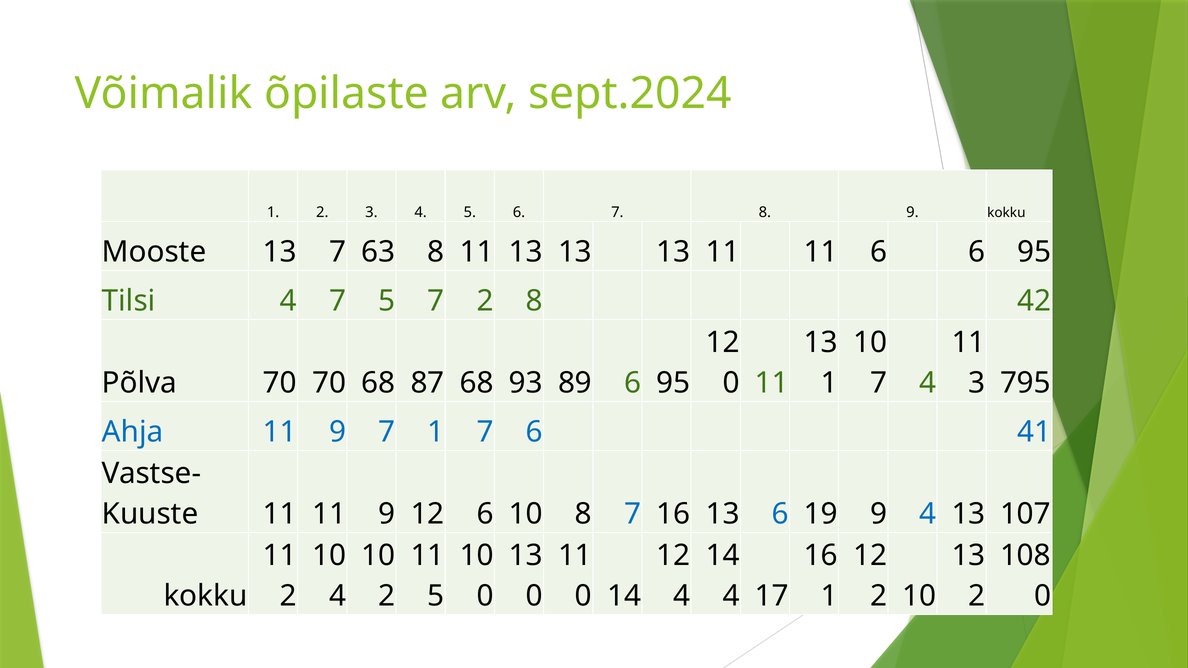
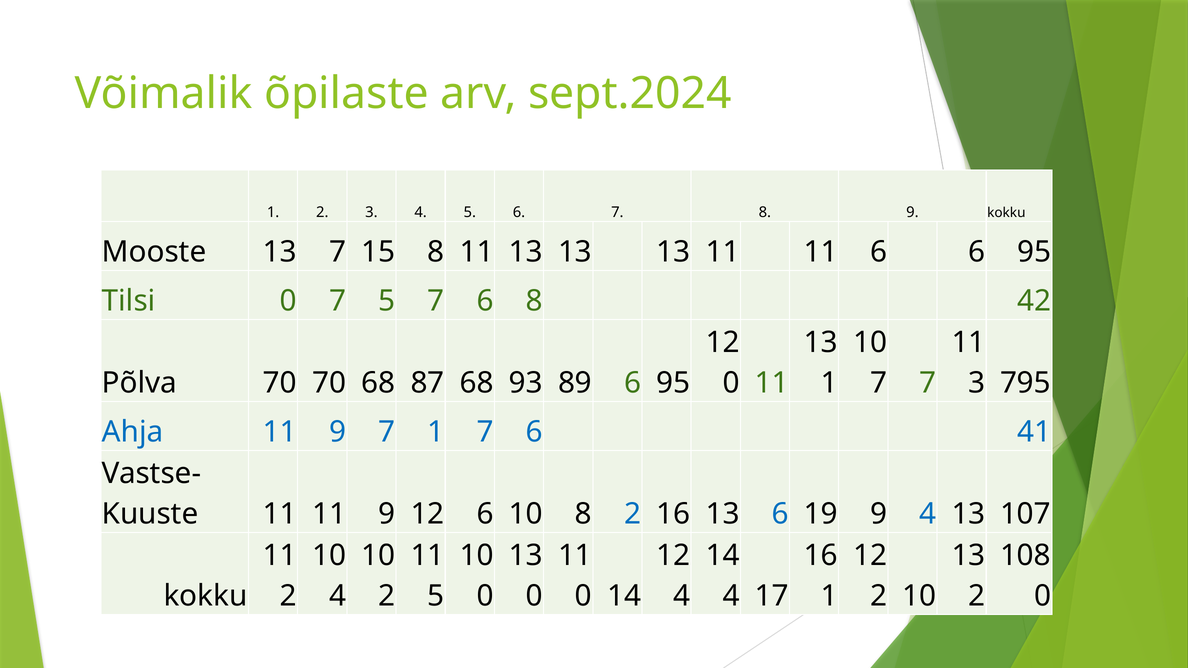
63: 63 -> 15
Tilsi 4: 4 -> 0
5 7 2: 2 -> 6
7 4: 4 -> 7
8 7: 7 -> 2
